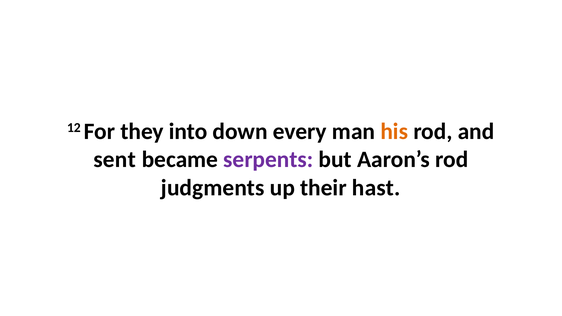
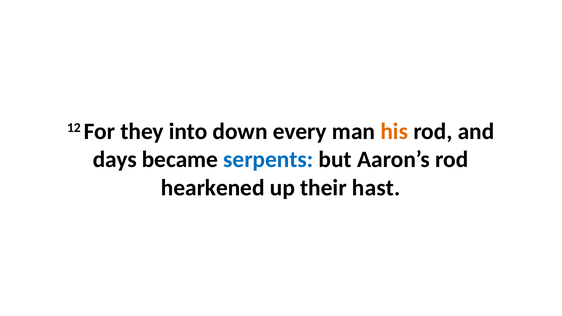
sent: sent -> days
serpents colour: purple -> blue
judgments: judgments -> hearkened
